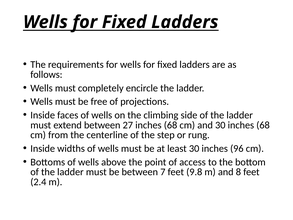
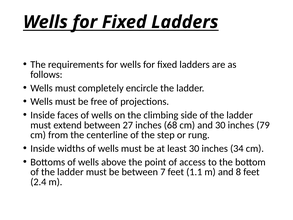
30 inches 68: 68 -> 79
96: 96 -> 34
9.8: 9.8 -> 1.1
